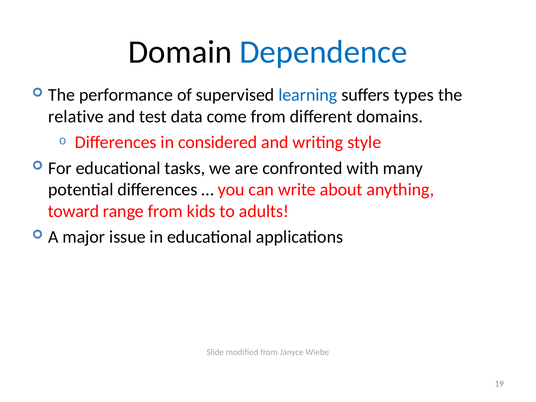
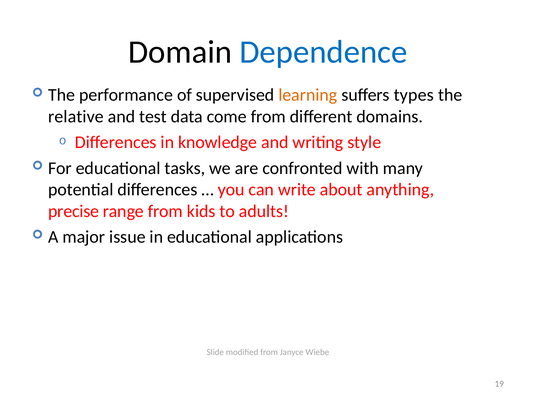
learning colour: blue -> orange
considered: considered -> knowledge
toward: toward -> precise
